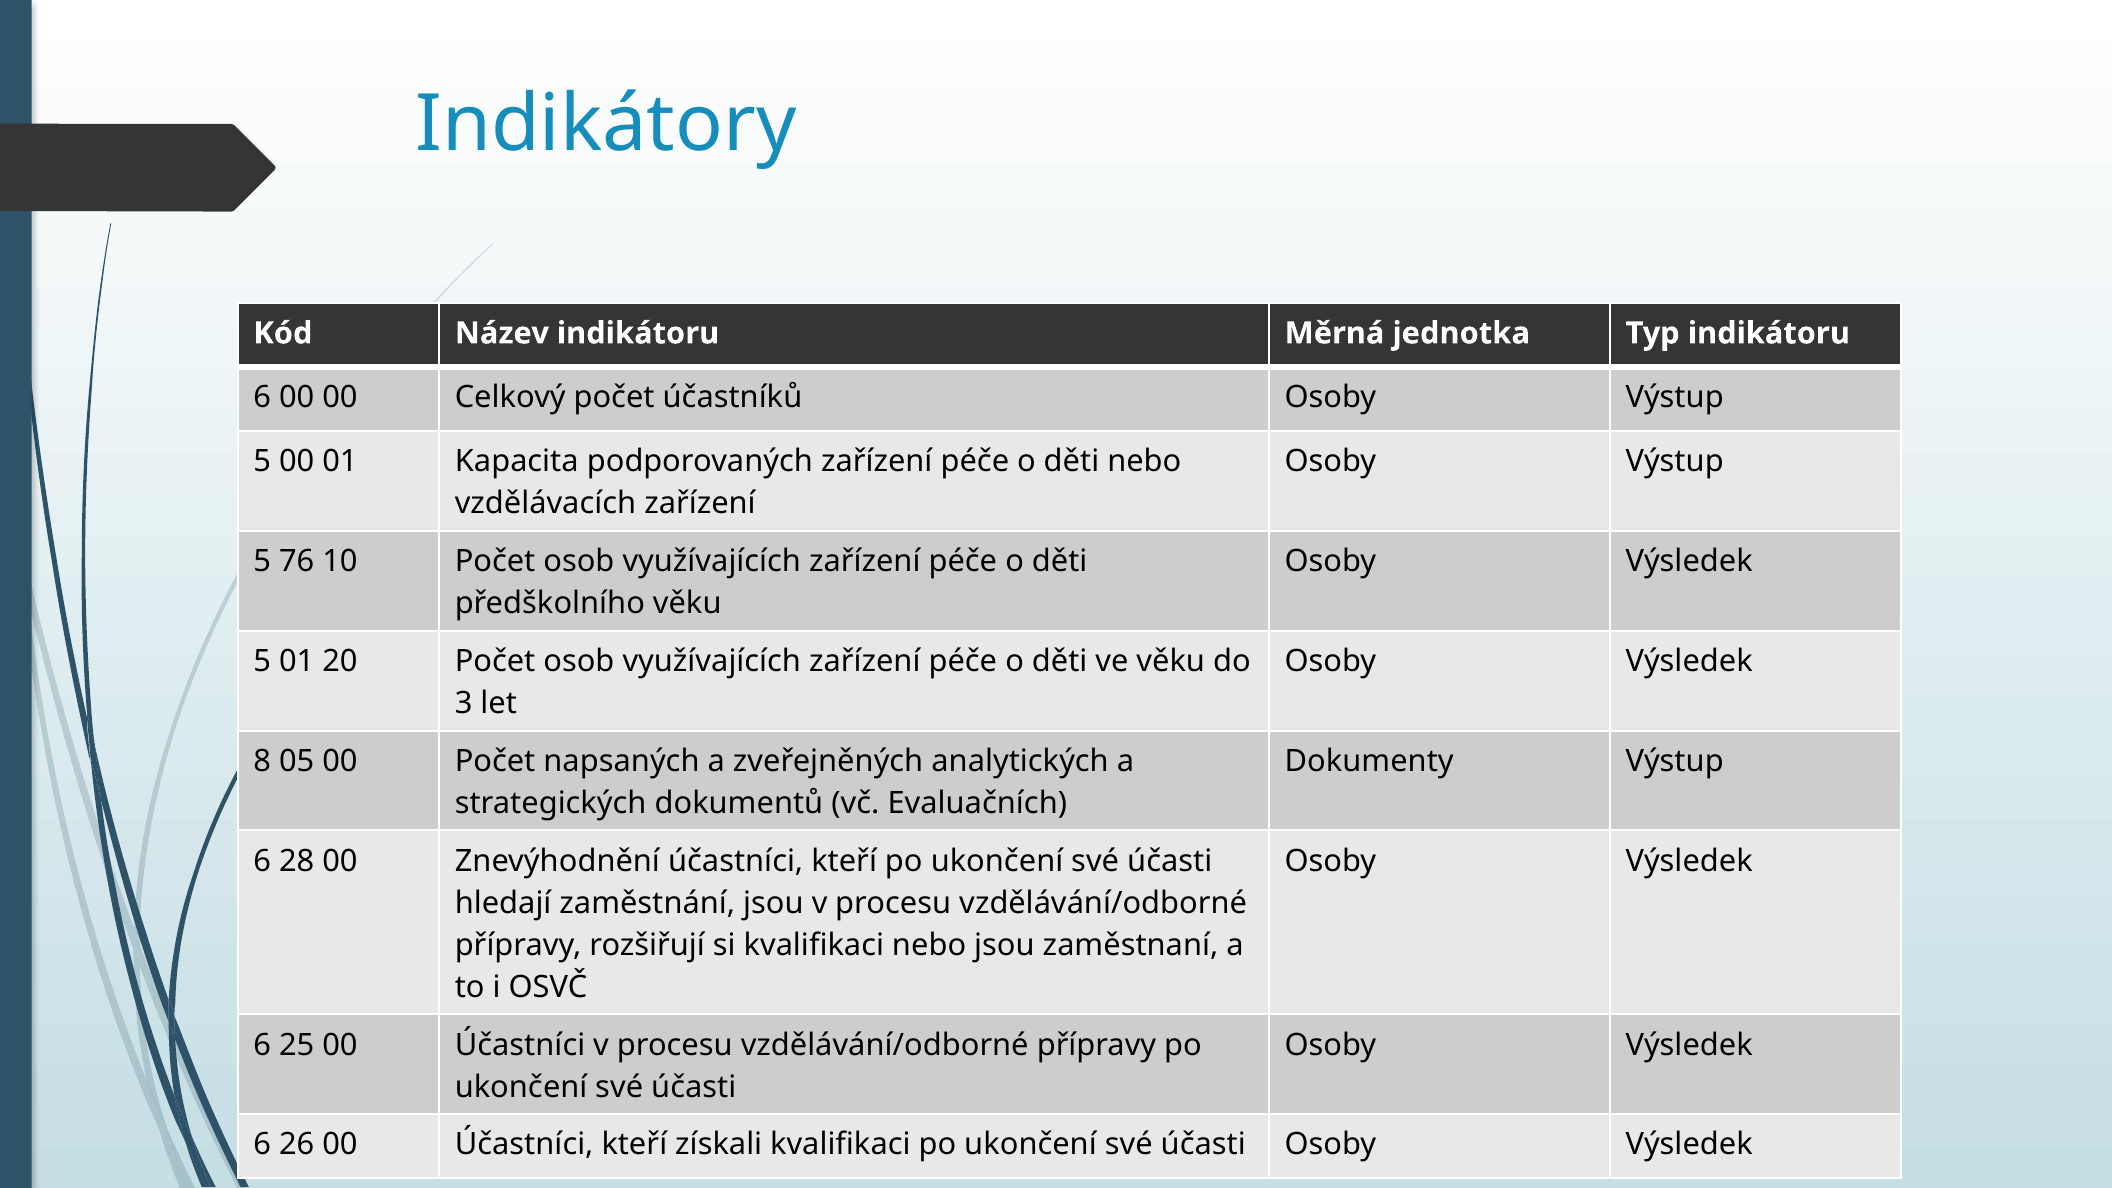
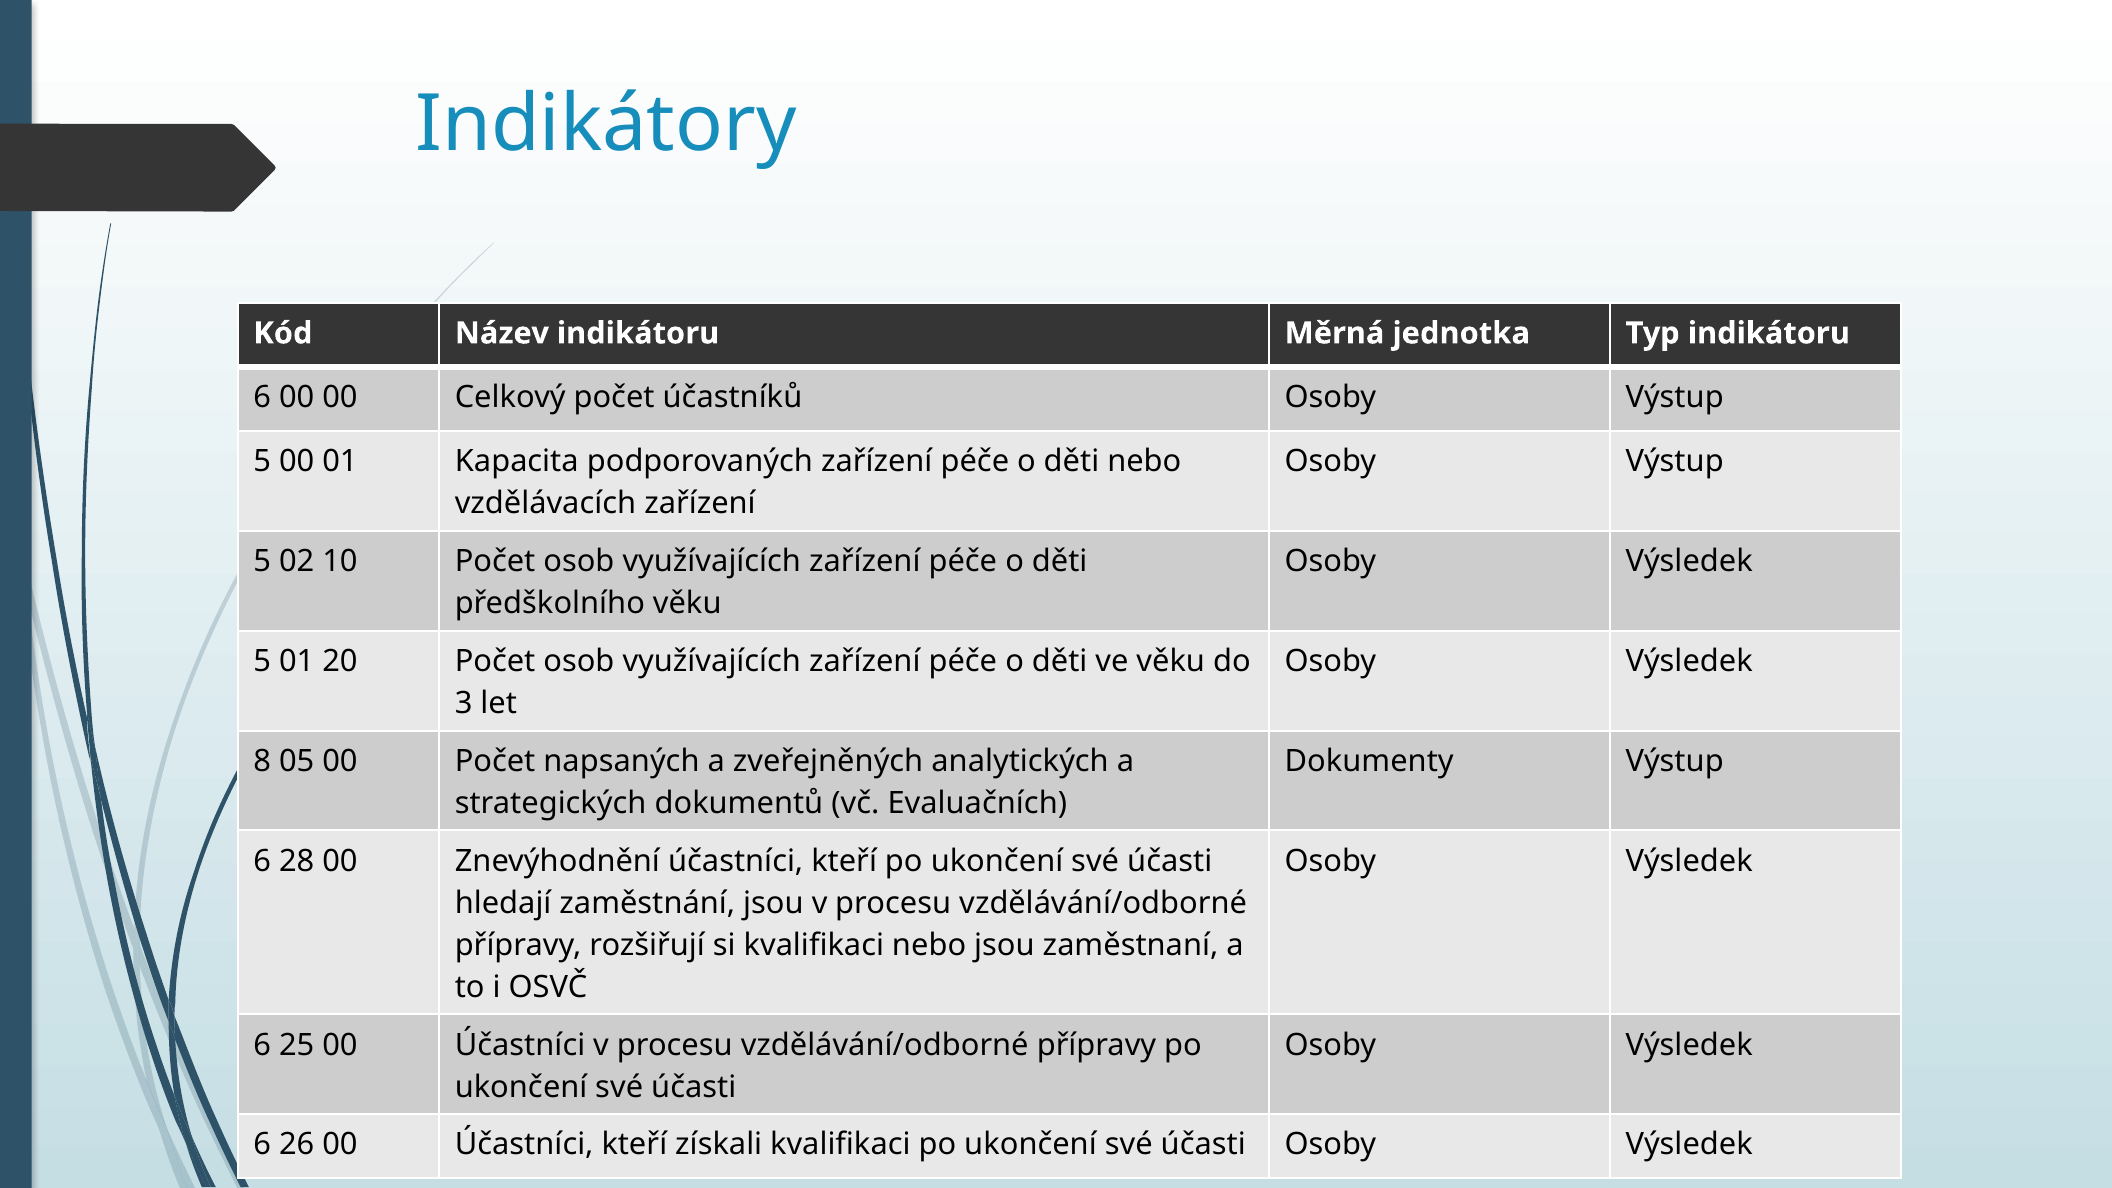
76: 76 -> 02
